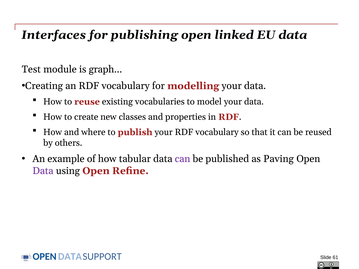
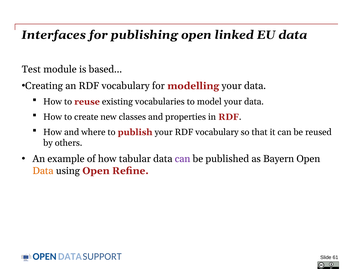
graph: graph -> based
Paving: Paving -> Bayern
Data at (43, 171) colour: purple -> orange
